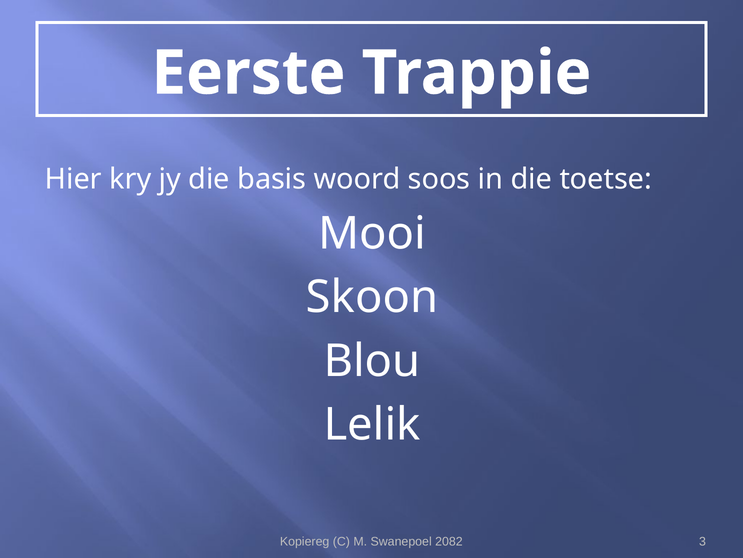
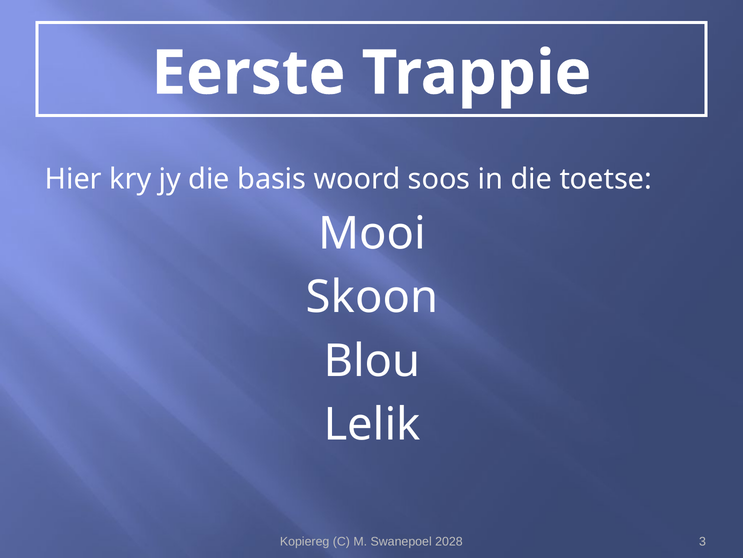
2082: 2082 -> 2028
